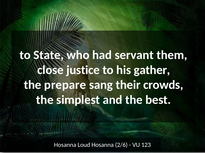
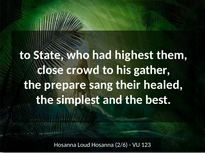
servant: servant -> highest
justice: justice -> crowd
crowds: crowds -> healed
